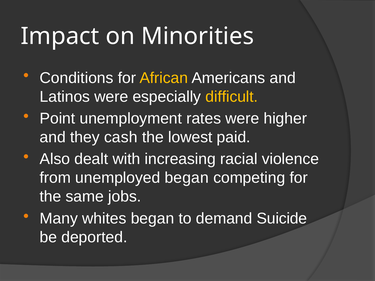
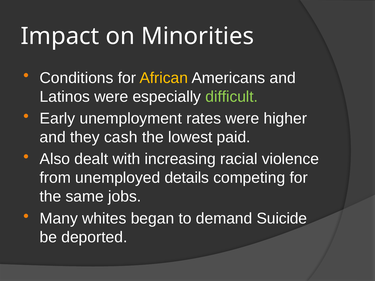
difficult colour: yellow -> light green
Point: Point -> Early
unemployed began: began -> details
